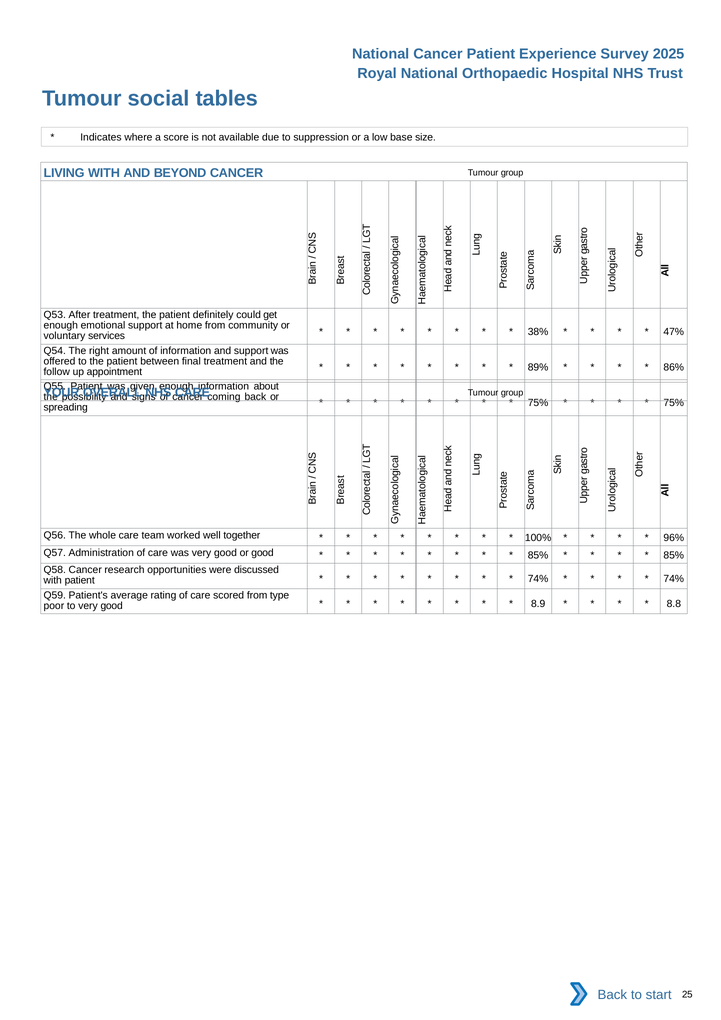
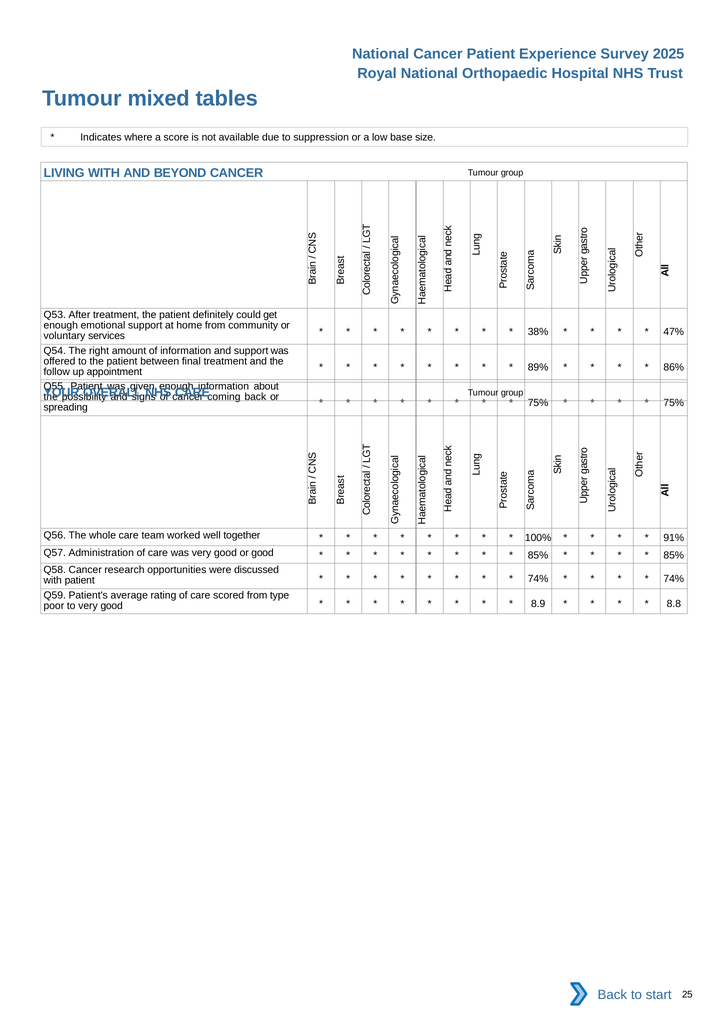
social: social -> mixed
96%: 96% -> 91%
